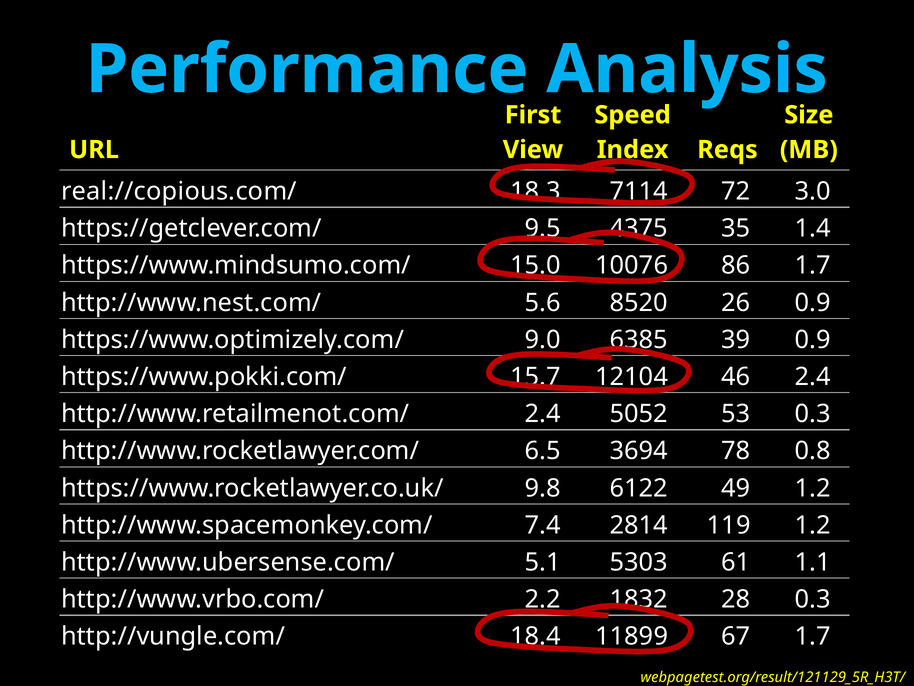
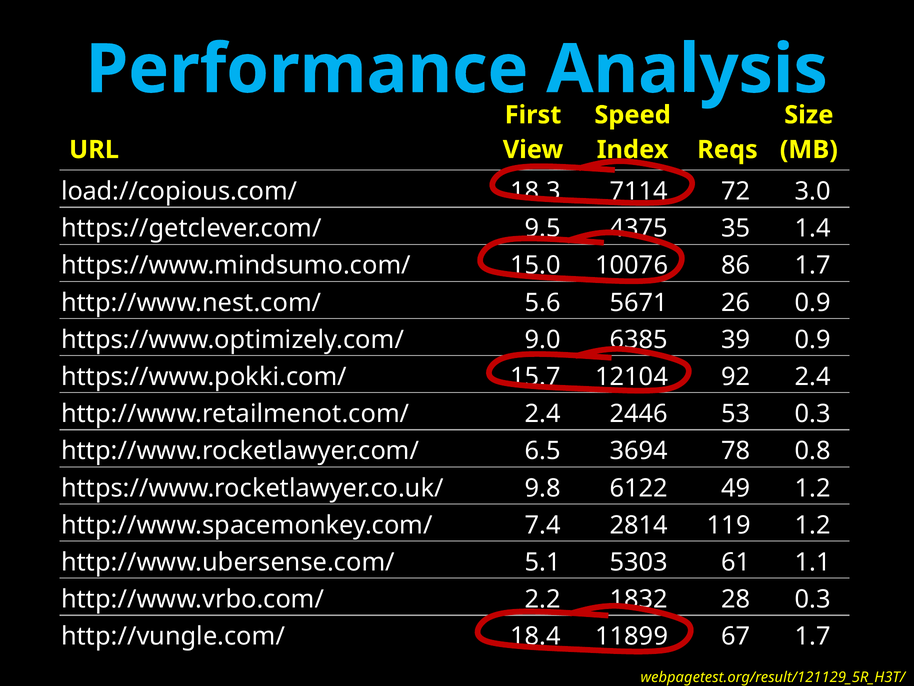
real://copious.com/: real://copious.com/ -> load://copious.com/
8520: 8520 -> 5671
46: 46 -> 92
5052: 5052 -> 2446
